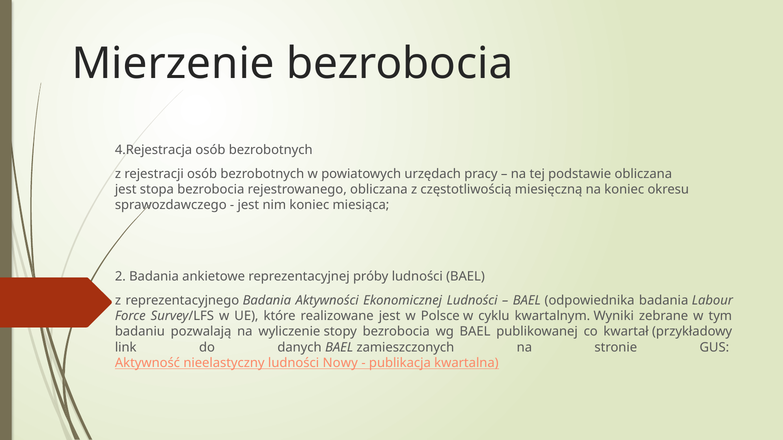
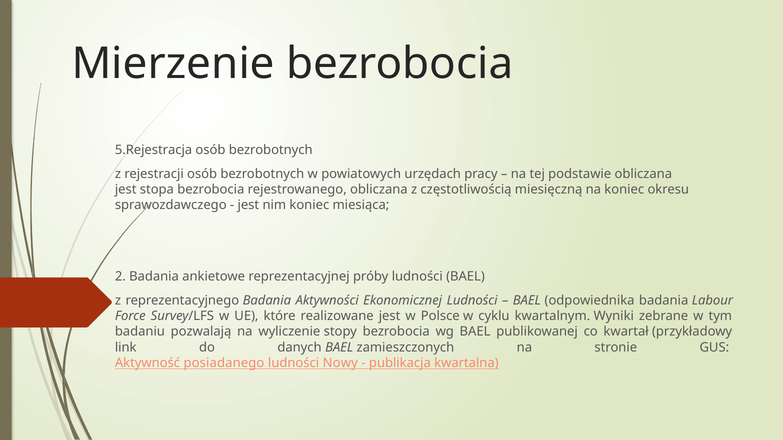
4.Rejestracja: 4.Rejestracja -> 5.Rejestracja
nieelastyczny: nieelastyczny -> posiadanego
